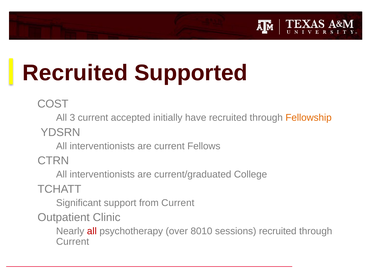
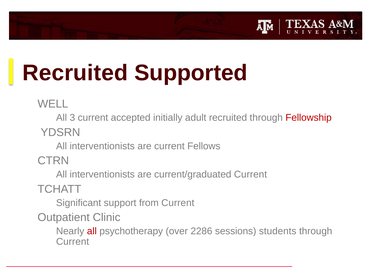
COST: COST -> WELL
have: have -> adult
Fellowship colour: orange -> red
current/graduated College: College -> Current
8010: 8010 -> 2286
sessions recruited: recruited -> students
